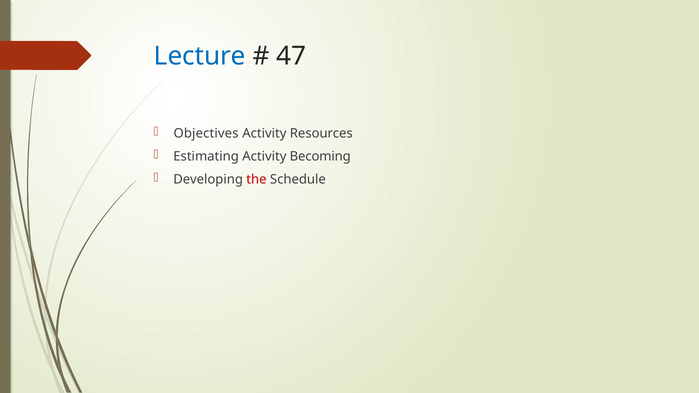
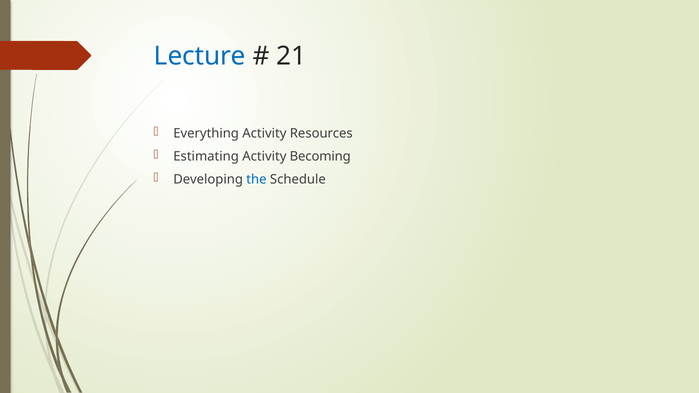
47: 47 -> 21
Objectives: Objectives -> Everything
the colour: red -> blue
